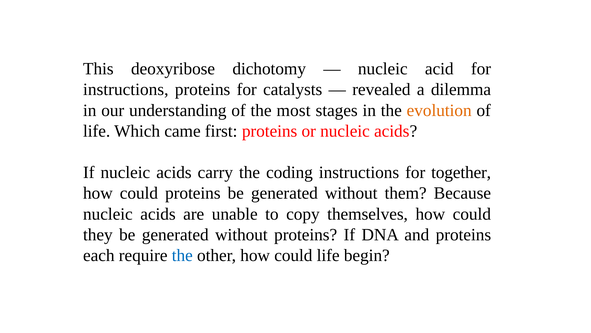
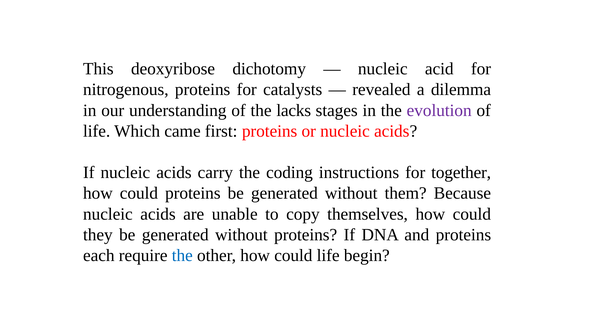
instructions at (126, 89): instructions -> nitrogenous
most: most -> lacks
evolution colour: orange -> purple
